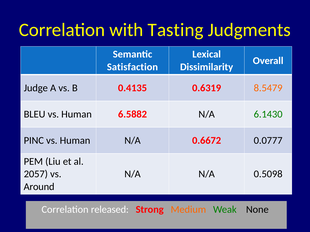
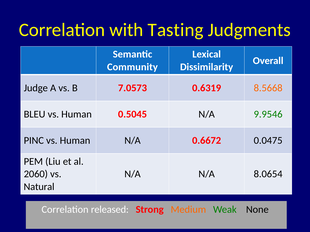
Satisfaction: Satisfaction -> Community
0.4135: 0.4135 -> 7.0573
8.5479: 8.5479 -> 8.5668
6.5882: 6.5882 -> 0.5045
6.1430: 6.1430 -> 9.9546
0.0777: 0.0777 -> 0.0475
2057: 2057 -> 2060
0.5098: 0.5098 -> 8.0654
Around: Around -> Natural
